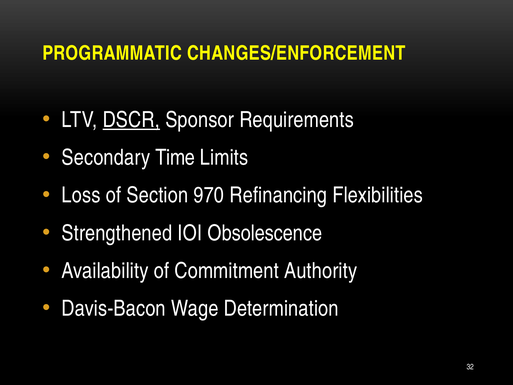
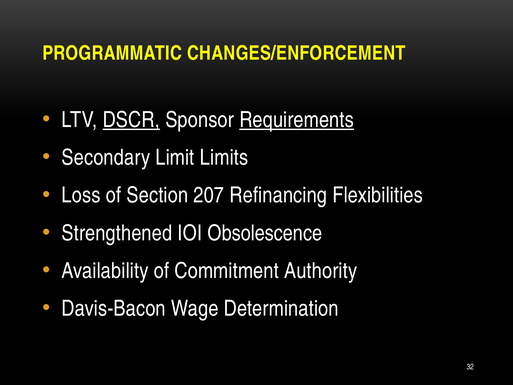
Requirements underline: none -> present
Time: Time -> Limit
970: 970 -> 207
